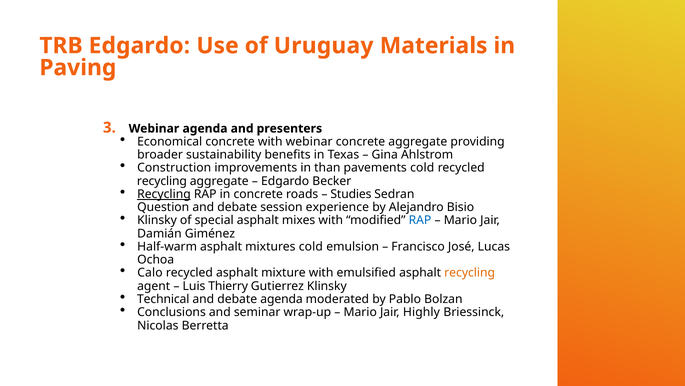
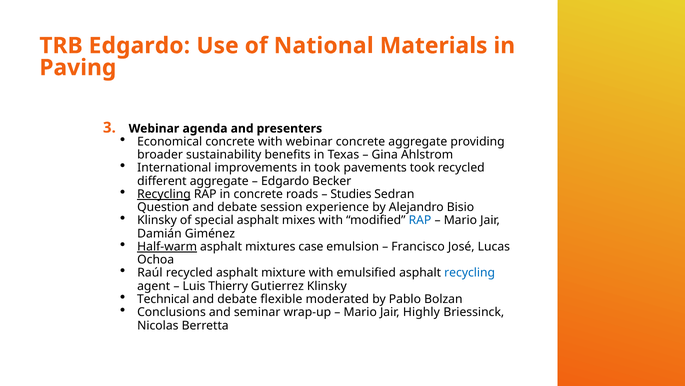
Uruguay: Uruguay -> National
Construction: Construction -> International
in than: than -> took
pavements cold: cold -> took
recycling at (162, 181): recycling -> different
Half-warm underline: none -> present
mixtures cold: cold -> case
Calo: Calo -> Raúl
recycling at (470, 272) colour: orange -> blue
debate agenda: agenda -> flexible
